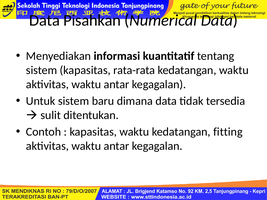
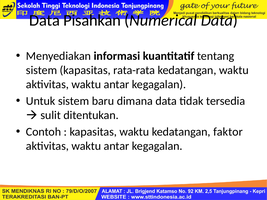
fitting: fitting -> faktor
